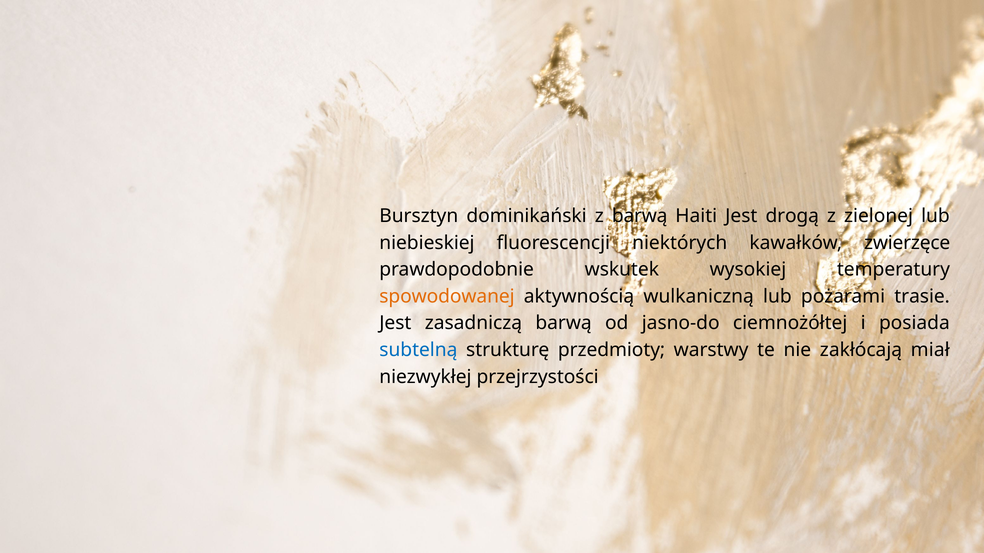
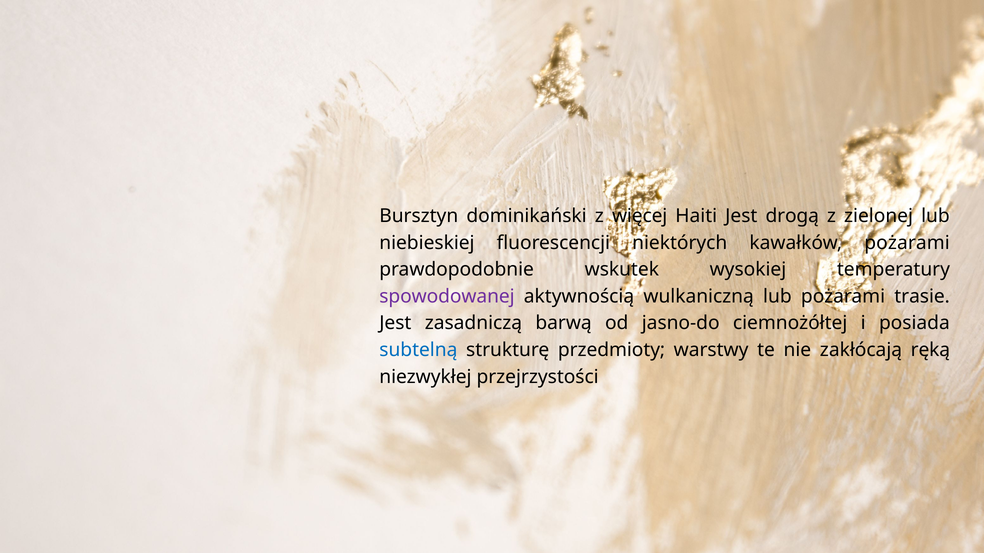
z barwą: barwą -> więcej
kawałków zwierzęce: zwierzęce -> pożarami
spowodowanej colour: orange -> purple
miał: miał -> ręką
